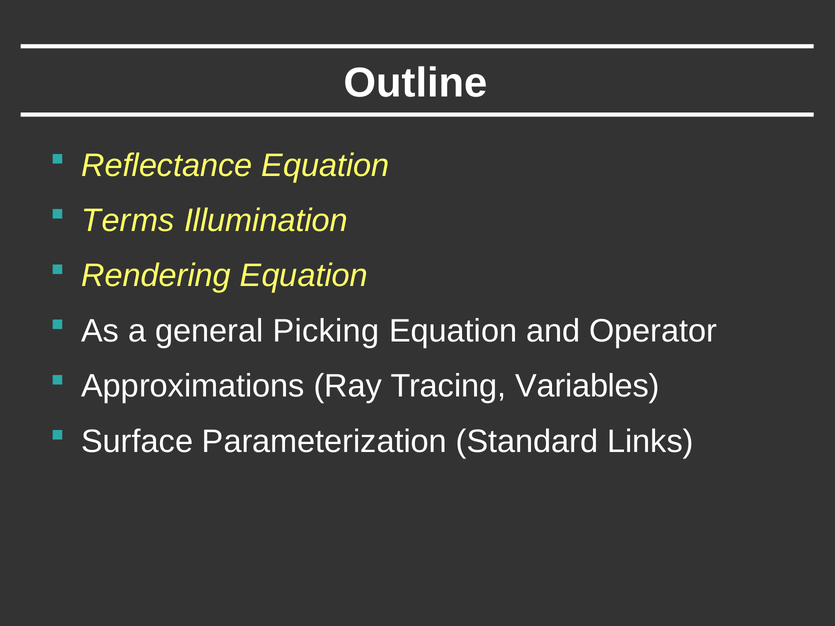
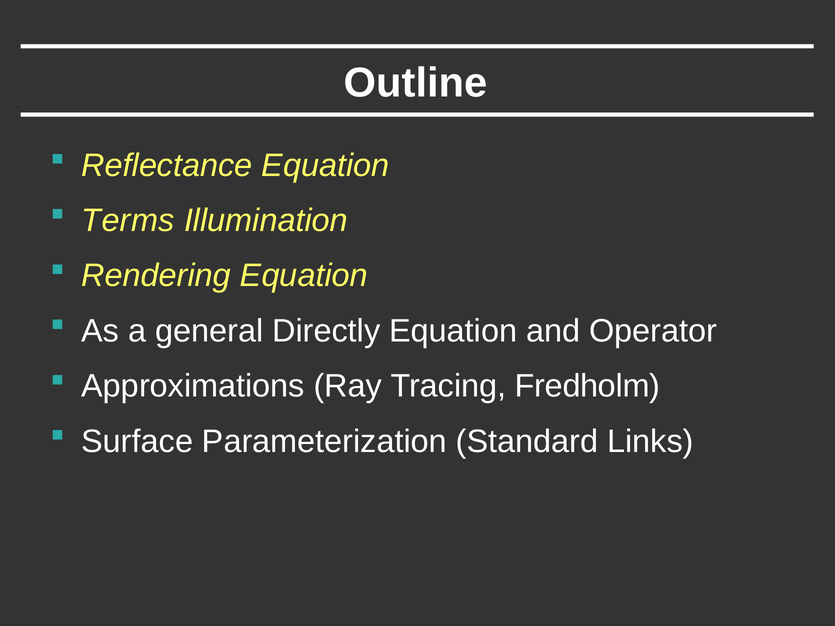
Picking: Picking -> Directly
Variables: Variables -> Fredholm
